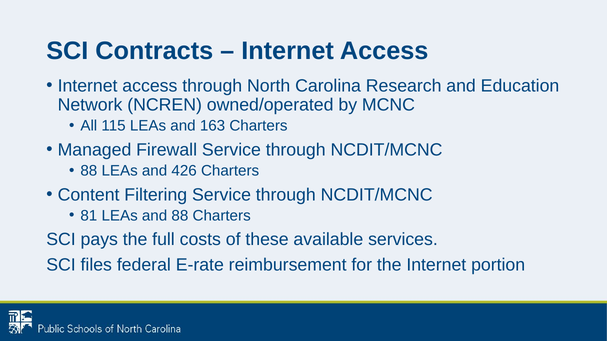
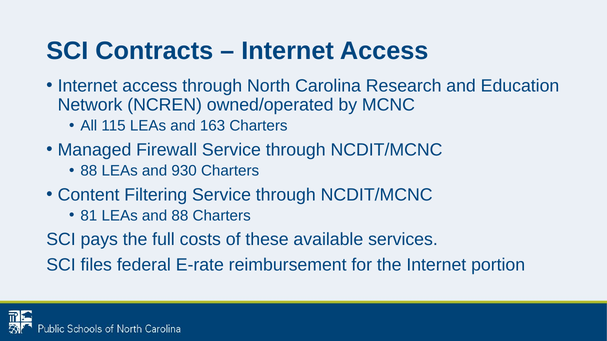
426: 426 -> 930
